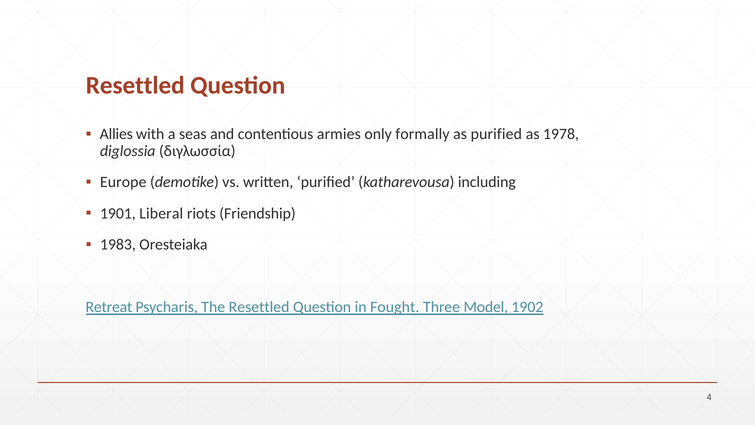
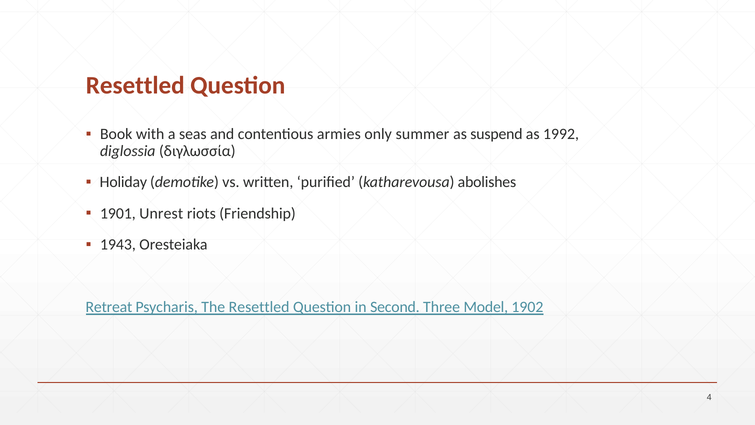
Allies: Allies -> Book
formally: formally -> summer
as purified: purified -> suspend
1978: 1978 -> 1992
Europe: Europe -> Holiday
including: including -> abolishes
Liberal: Liberal -> Unrest
1983: 1983 -> 1943
Fought: Fought -> Second
